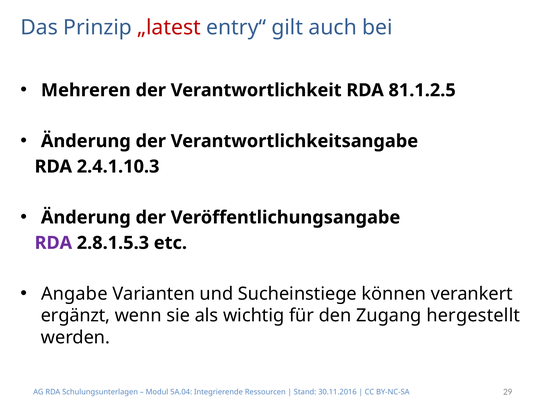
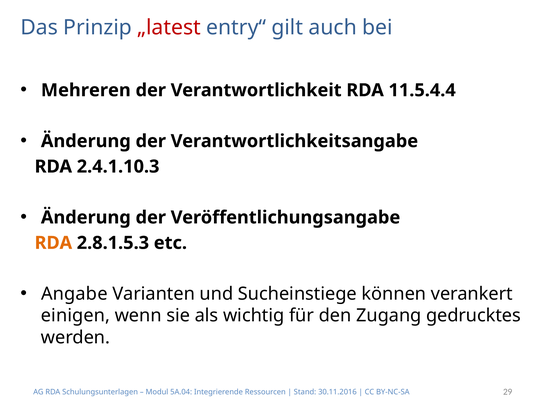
81.1.2.5: 81.1.2.5 -> 11.5.4.4
RDA at (53, 243) colour: purple -> orange
ergänzt: ergänzt -> einigen
hergestellt: hergestellt -> gedrucktes
